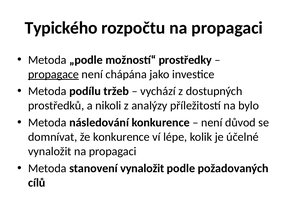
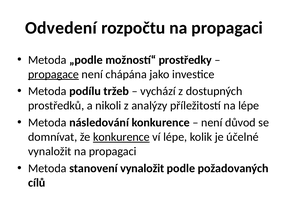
Typického: Typického -> Odvedení
na bylo: bylo -> lépe
konkurence at (121, 137) underline: none -> present
